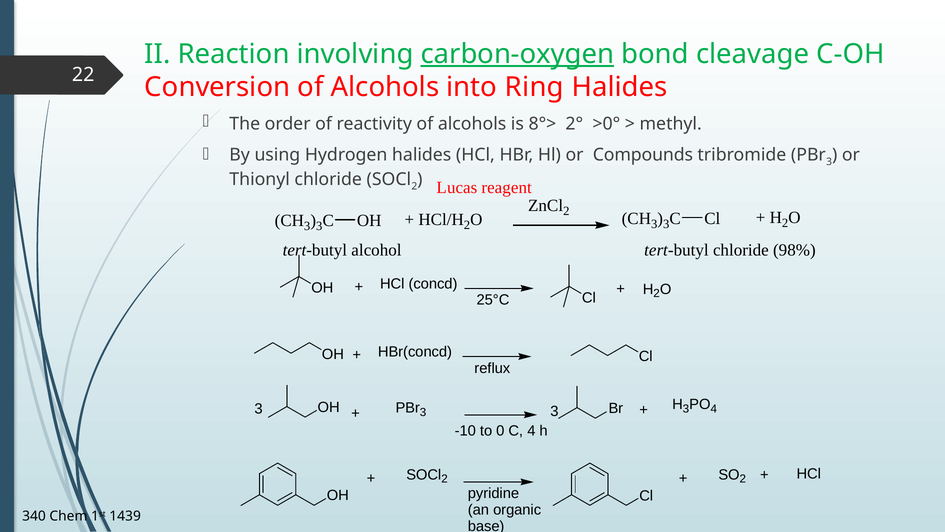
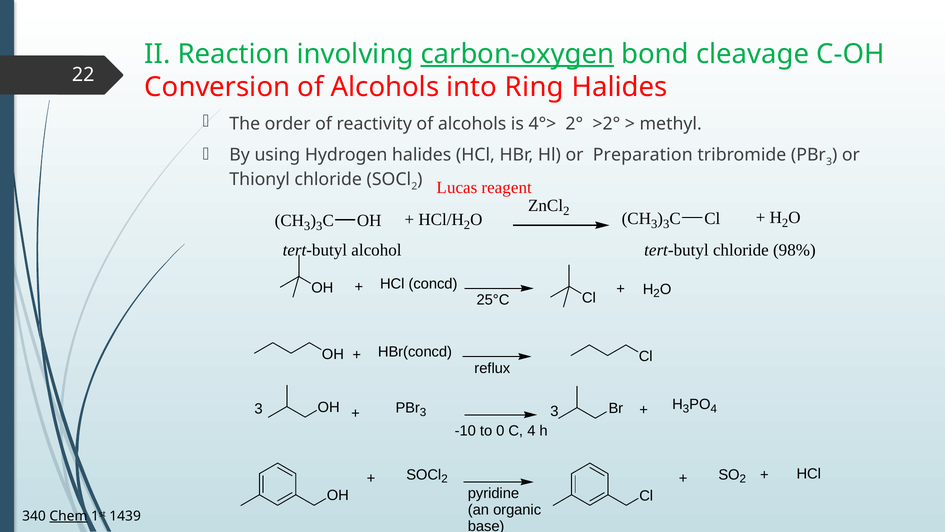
8°>: 8°> -> 4°>
>0°: >0° -> >2°
Compounds: Compounds -> Preparation
Chem underline: none -> present
